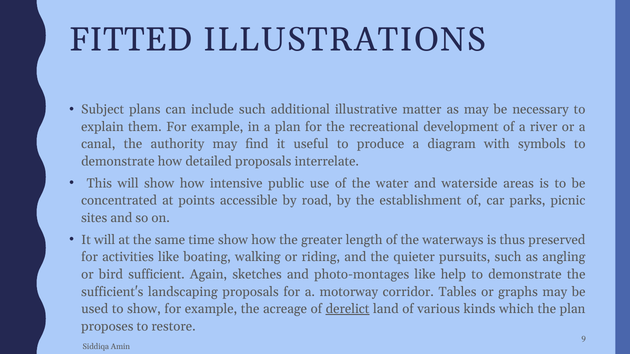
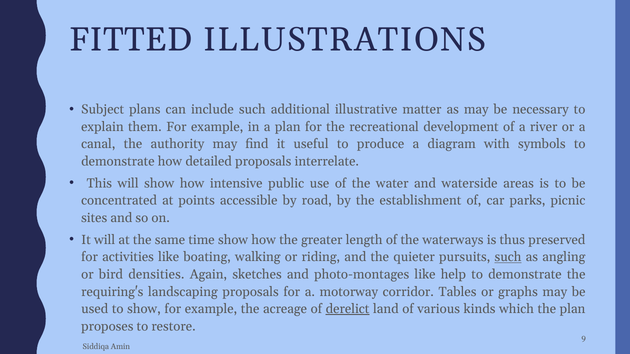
such at (508, 257) underline: none -> present
sufficient: sufficient -> densities
sufficient's: sufficient's -> requiring's
